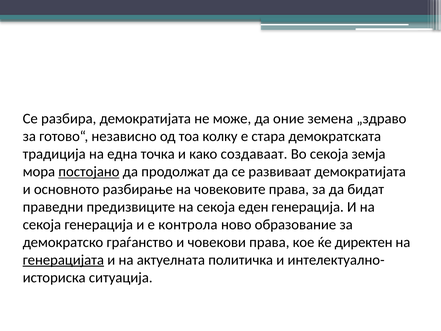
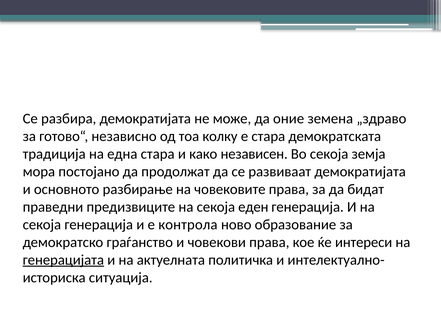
една точка: точка -> стара
создаваат: создаваат -> независен
постојано underline: present -> none
директен: директен -> интереси
